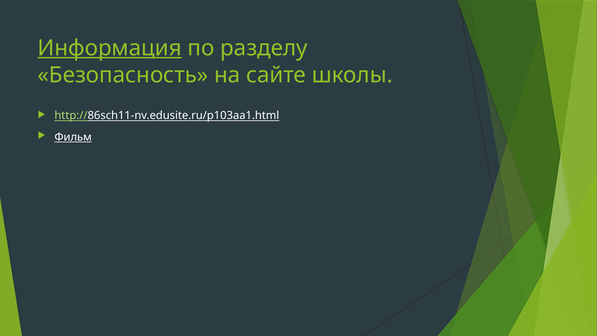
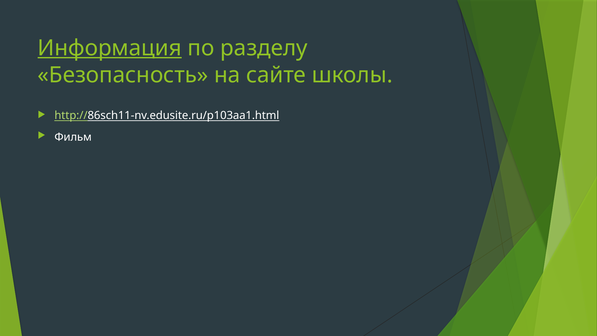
Фильм underline: present -> none
